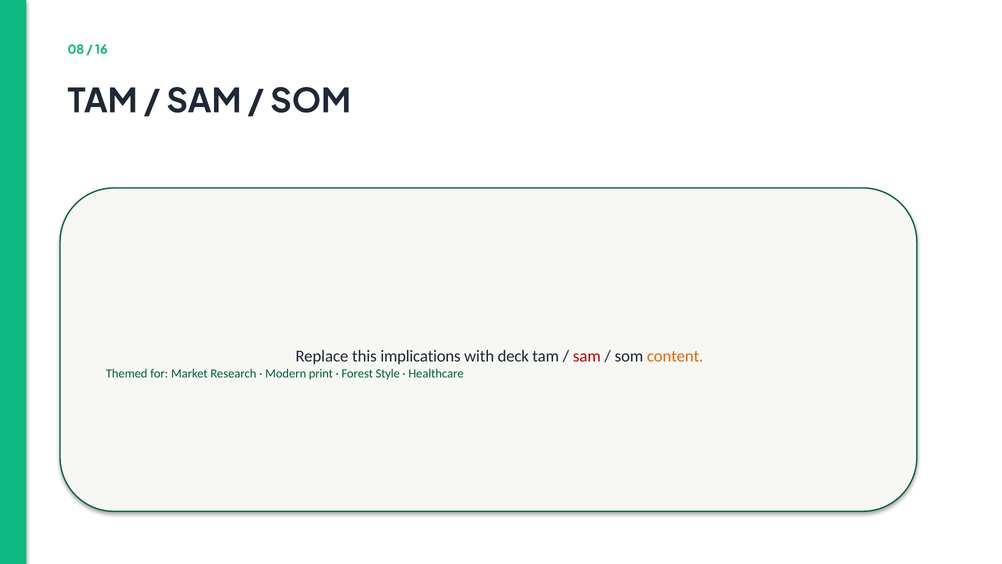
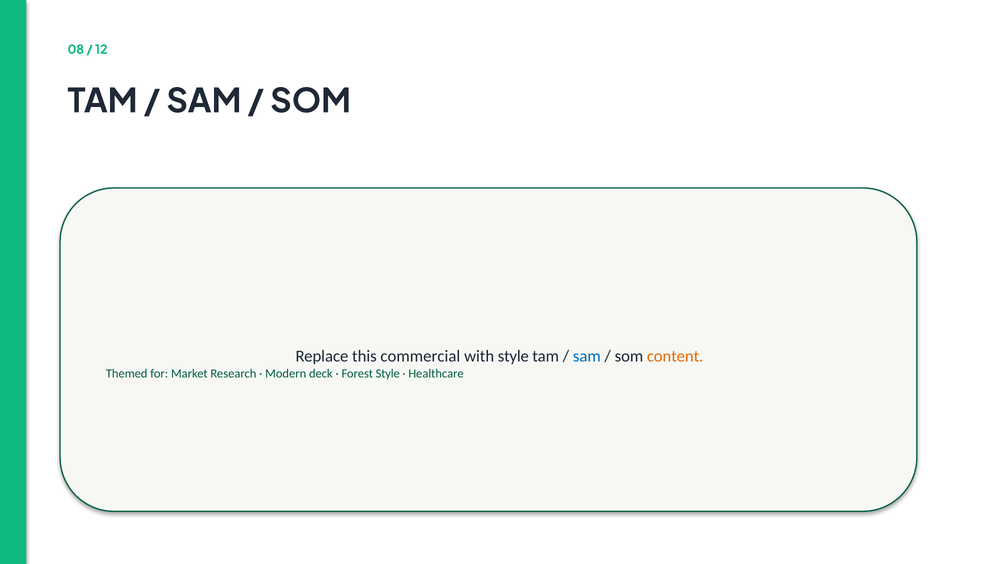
16: 16 -> 12
implications: implications -> commercial
with deck: deck -> style
sam at (587, 356) colour: red -> blue
print: print -> deck
